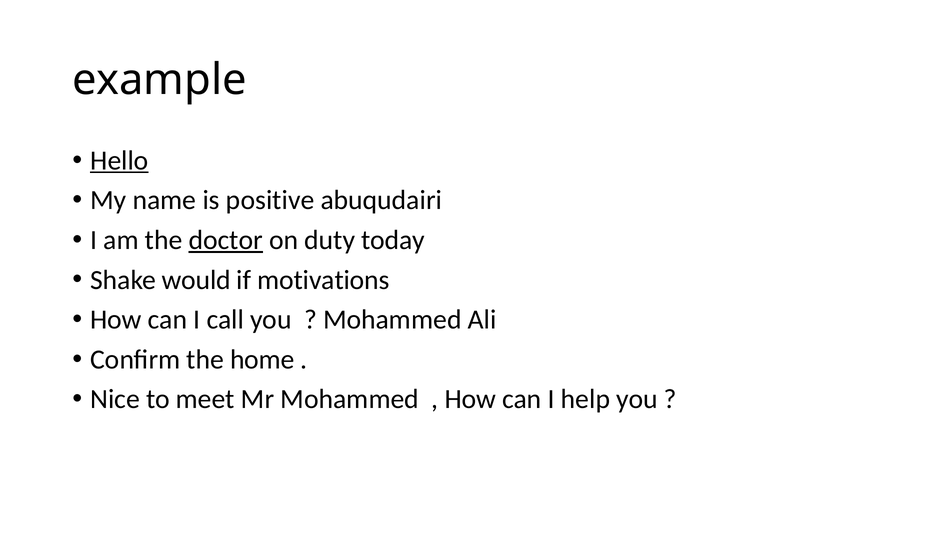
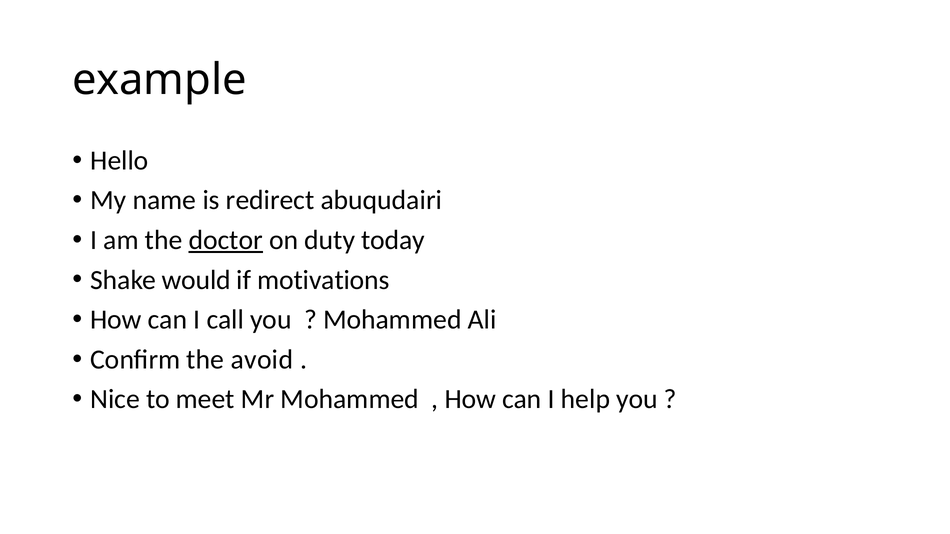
Hello underline: present -> none
positive: positive -> redirect
home: home -> avoid
